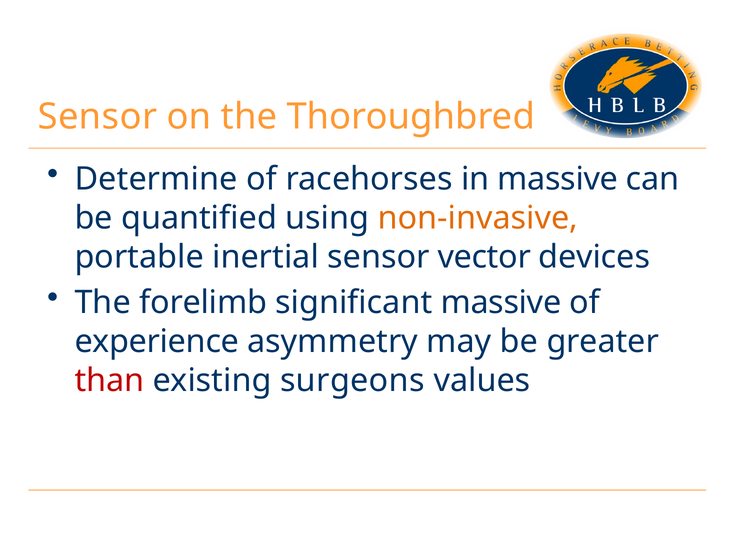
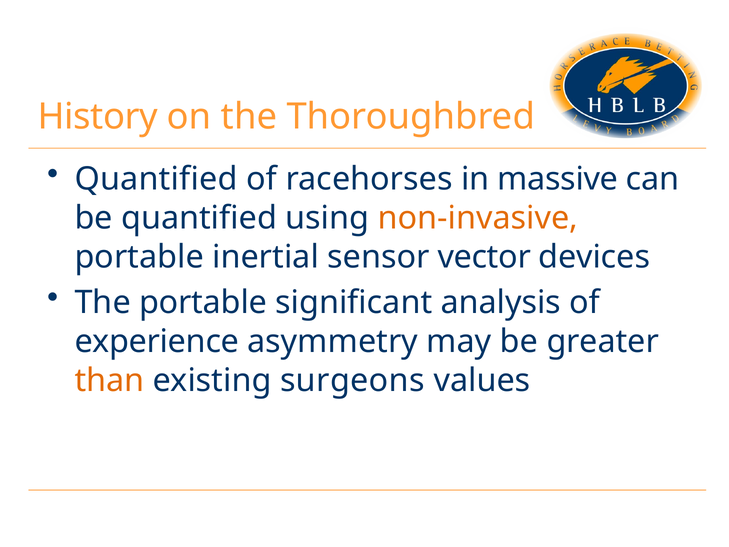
Sensor at (97, 117): Sensor -> History
Determine at (156, 179): Determine -> Quantified
The forelimb: forelimb -> portable
significant massive: massive -> analysis
than colour: red -> orange
